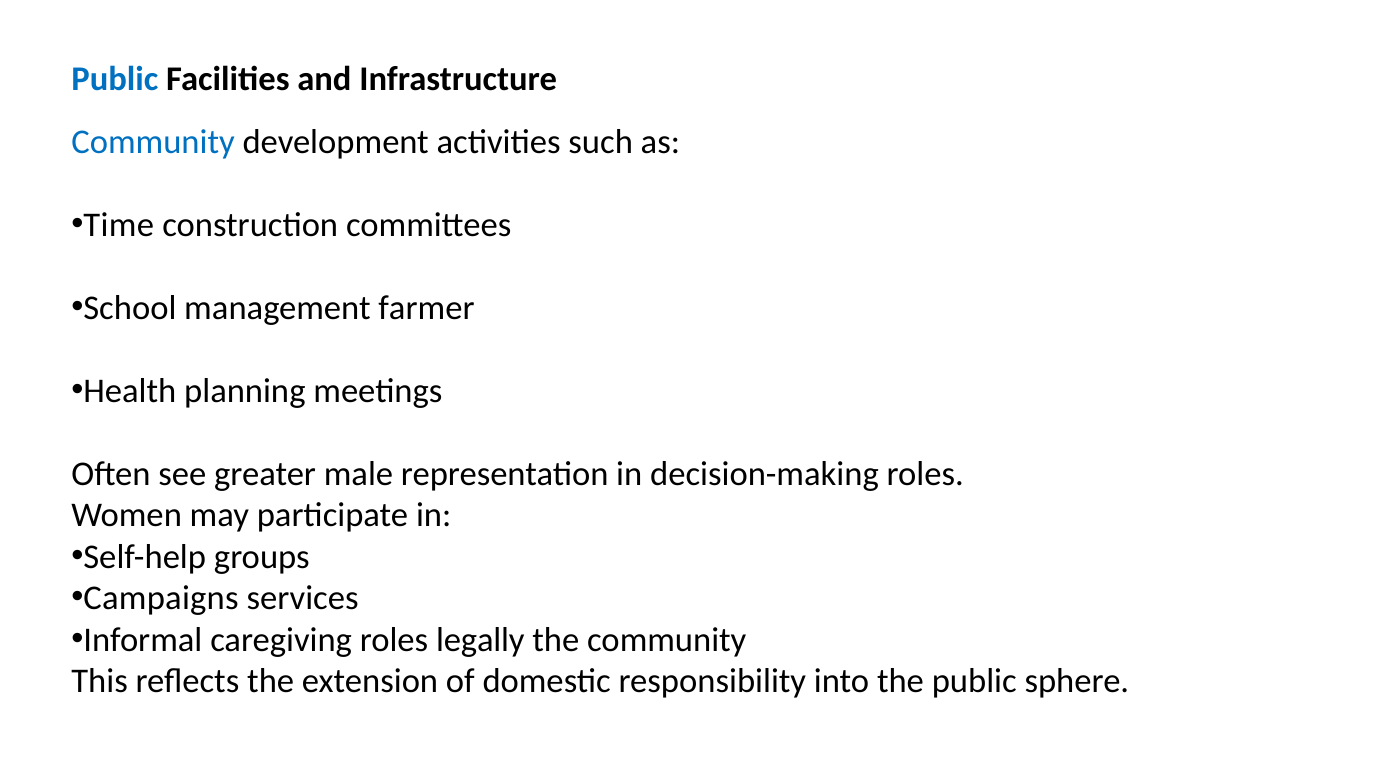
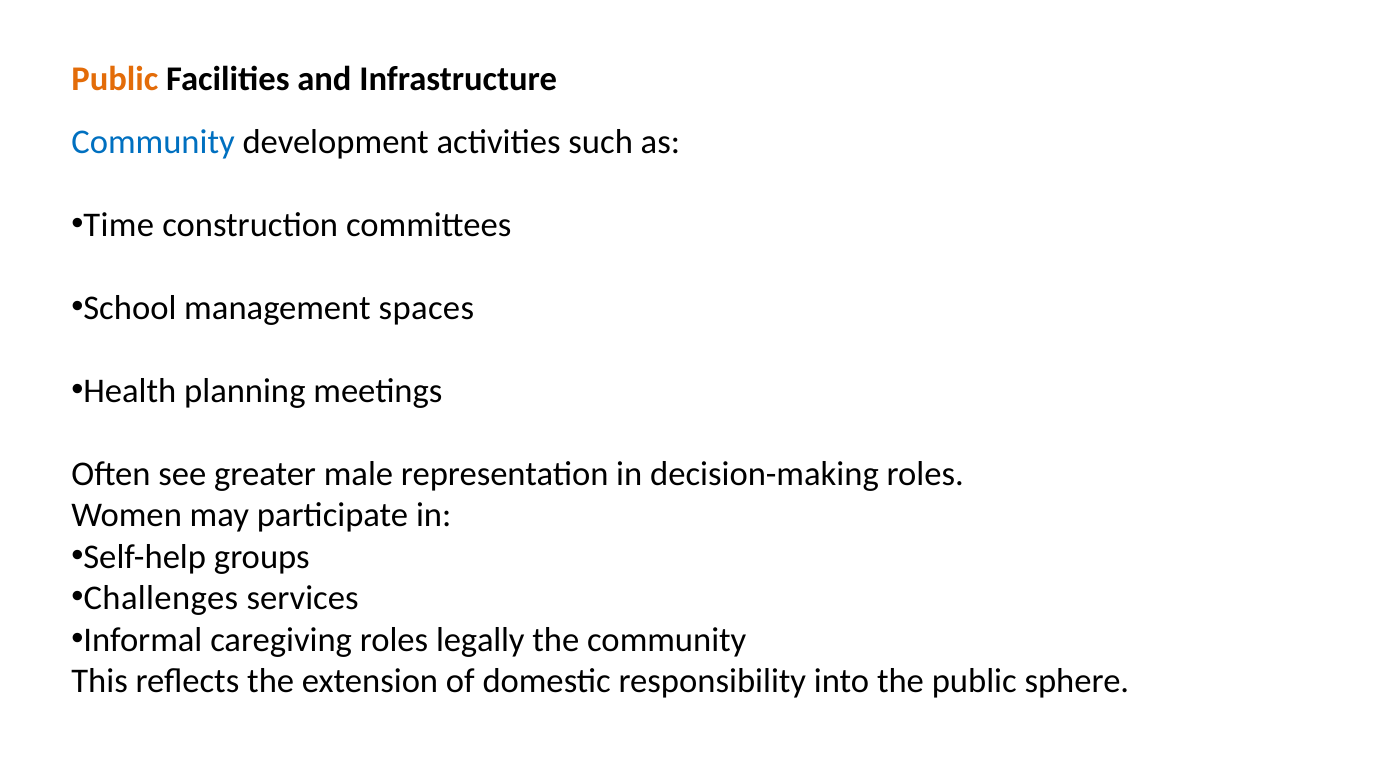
Public at (115, 80) colour: blue -> orange
farmer: farmer -> spaces
Campaigns: Campaigns -> Challenges
